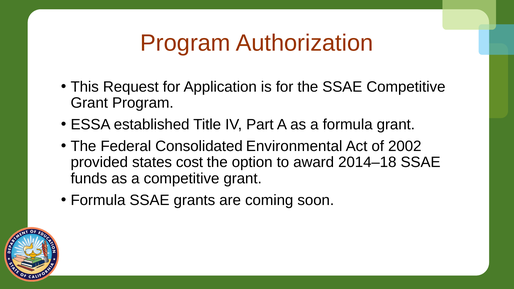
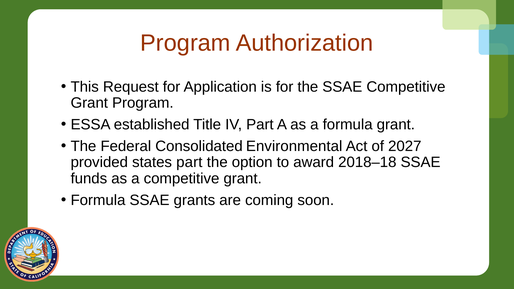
2002: 2002 -> 2027
states cost: cost -> part
2014–18: 2014–18 -> 2018–18
